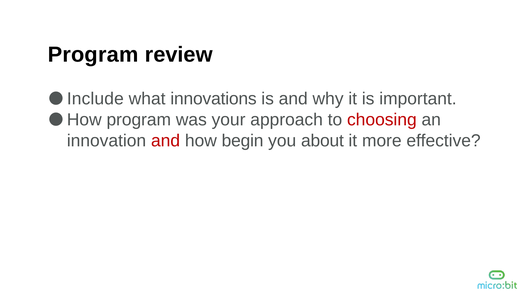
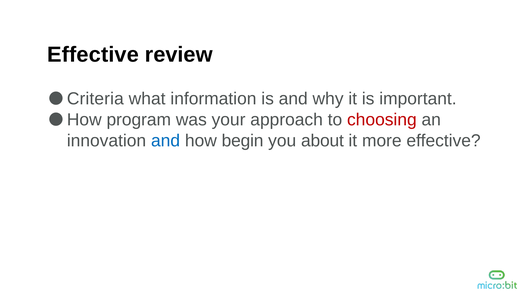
Program at (93, 55): Program -> Effective
Include: Include -> Criteria
innovations: innovations -> information
and at (166, 141) colour: red -> blue
